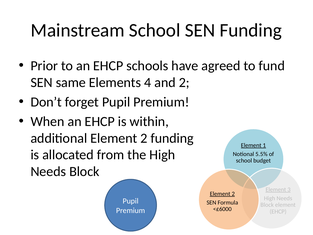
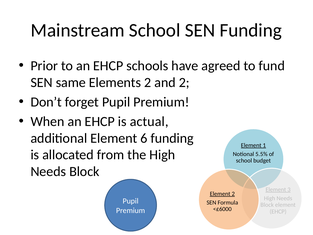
Elements 4: 4 -> 2
within: within -> actual
additional Element 2: 2 -> 6
